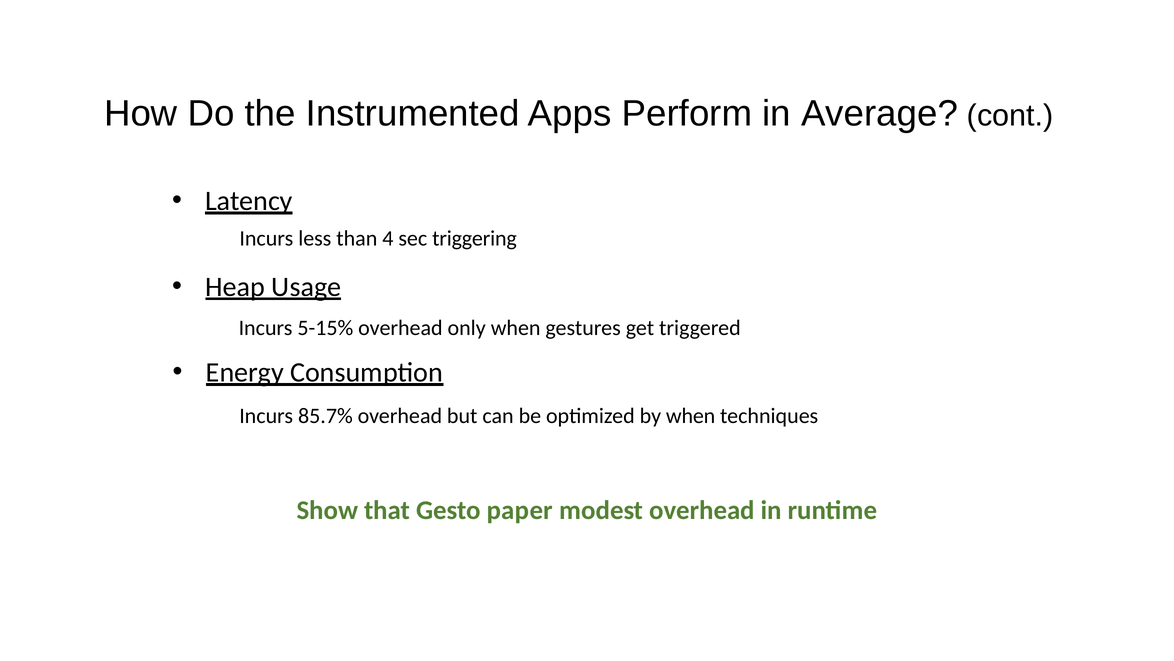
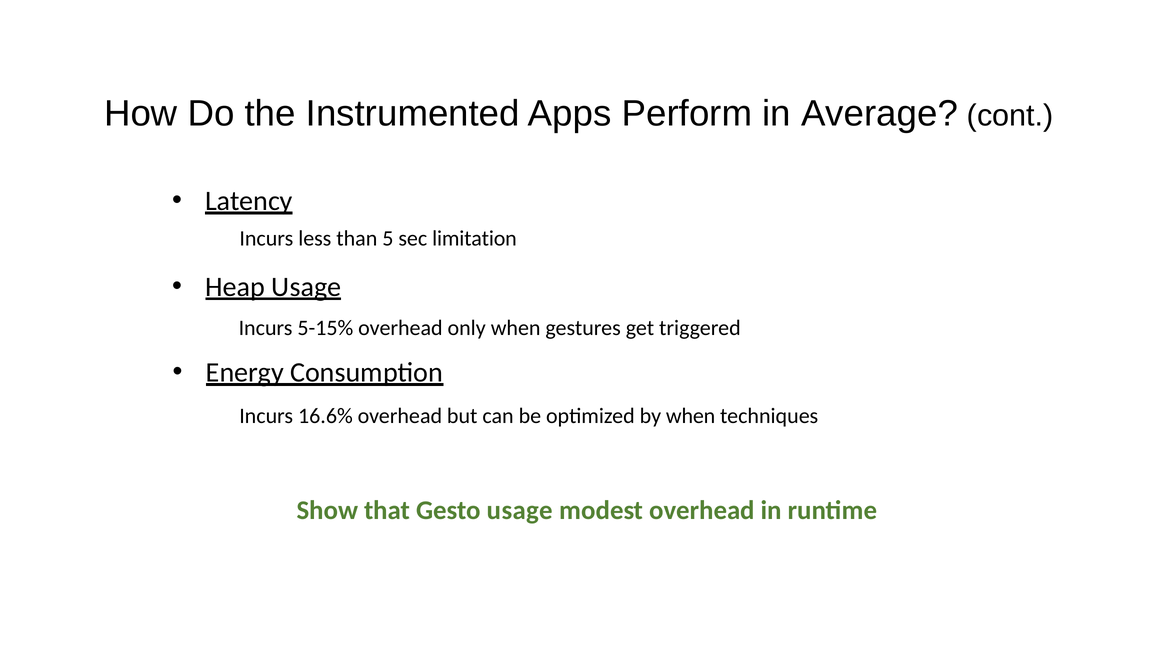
4: 4 -> 5
triggering: triggering -> limitation
85.7%: 85.7% -> 16.6%
Gesto paper: paper -> usage
